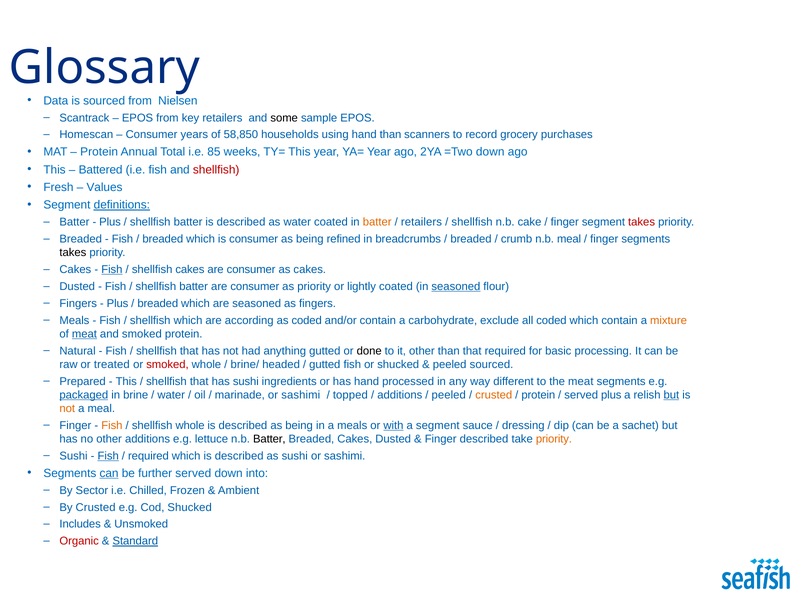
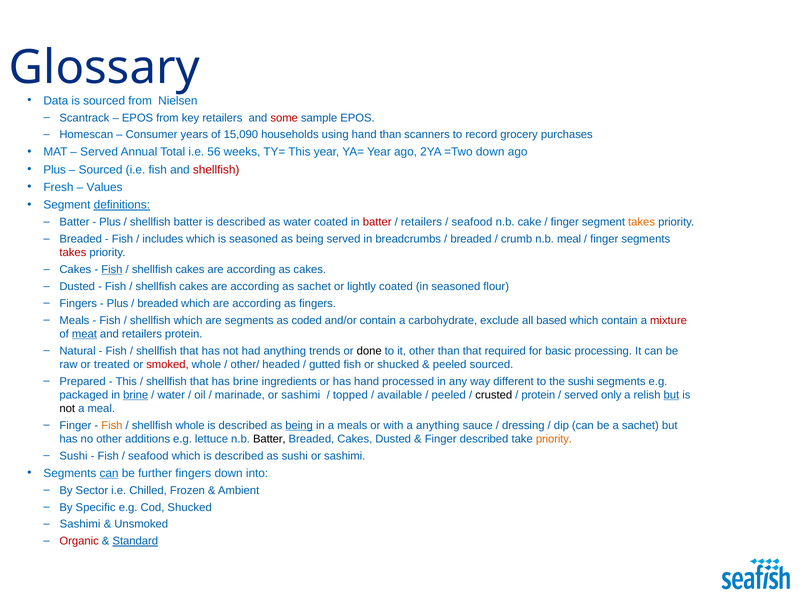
some colour: black -> red
58,850: 58,850 -> 15,090
Protein at (99, 152): Protein -> Served
85: 85 -> 56
This at (55, 170): This -> Plus
Battered at (101, 170): Battered -> Sourced
batter at (377, 222) colour: orange -> red
shellfish at (472, 222): shellfish -> seafood
takes at (642, 222) colour: red -> orange
breaded at (163, 239): breaded -> includes
is consumer: consumer -> seasoned
being refined: refined -> served
takes at (73, 253) colour: black -> red
consumer at (251, 269): consumer -> according
batter at (194, 286): batter -> cakes
consumer at (255, 286): consumer -> according
as priority: priority -> sachet
seasoned at (456, 286) underline: present -> none
which are seasoned: seasoned -> according
are according: according -> segments
all coded: coded -> based
mixture colour: orange -> red
and smoked: smoked -> retailers
anything gutted: gutted -> trends
brine/: brine/ -> other/
has sushi: sushi -> brine
the meat: meat -> sushi
packaged underline: present -> none
brine at (136, 395) underline: none -> present
additions at (400, 395): additions -> available
crusted at (494, 395) colour: orange -> black
served plus: plus -> only
not at (67, 408) colour: orange -> black
being at (299, 425) underline: none -> present
with underline: present -> none
a segment: segment -> anything
Fish at (108, 456) underline: present -> none
required at (148, 456): required -> seafood
further served: served -> fingers
By Crusted: Crusted -> Specific
Includes at (80, 524): Includes -> Sashimi
